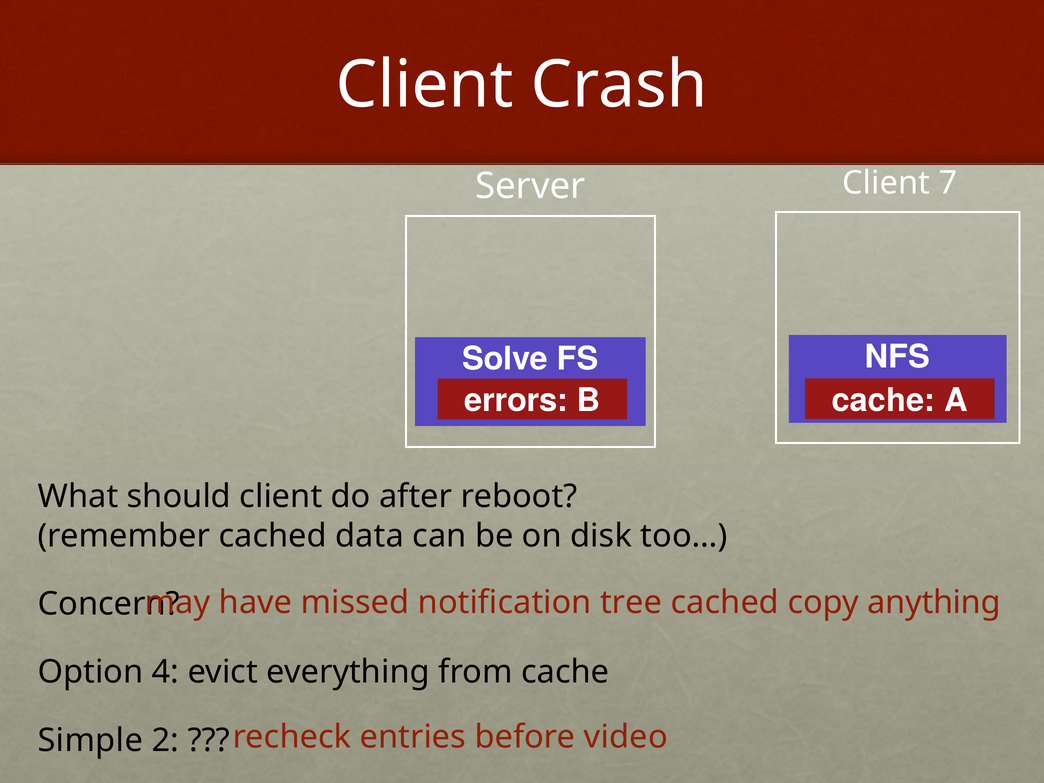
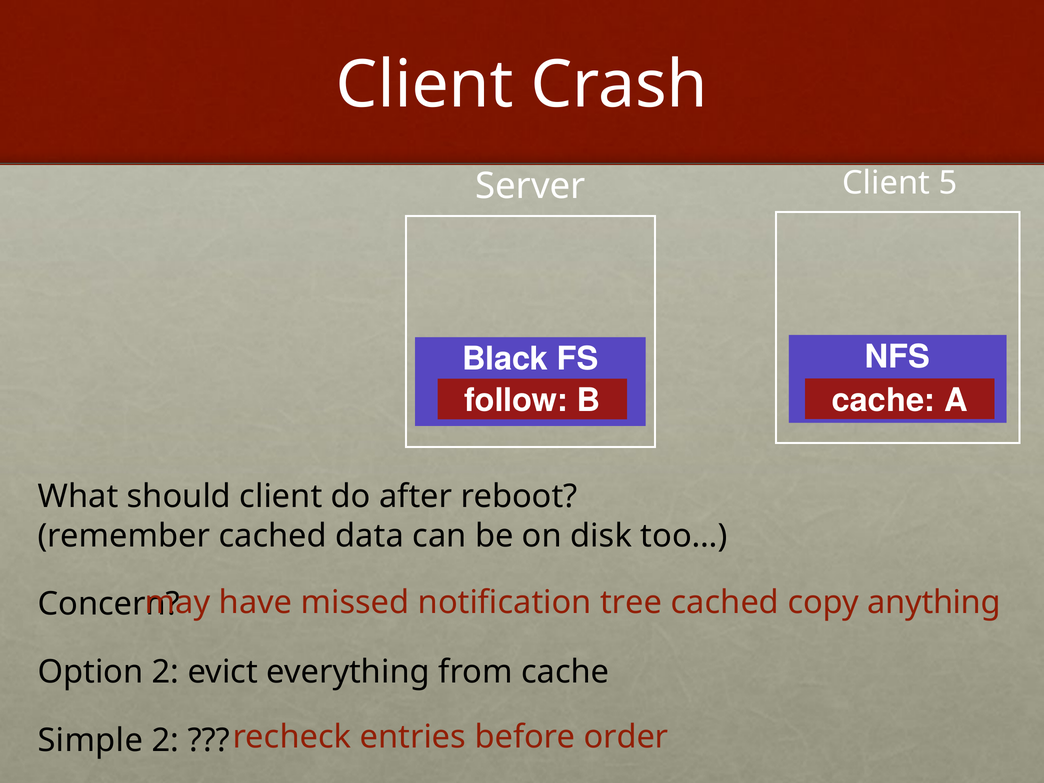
7: 7 -> 5
Solve: Solve -> Black
errors: errors -> follow
Option 4: 4 -> 2
video: video -> order
